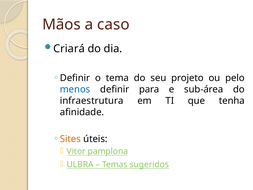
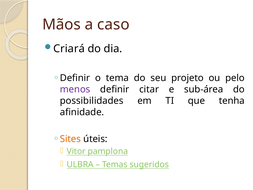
menos colour: blue -> purple
para: para -> citar
infraestrutura: infraestrutura -> possibilidades
